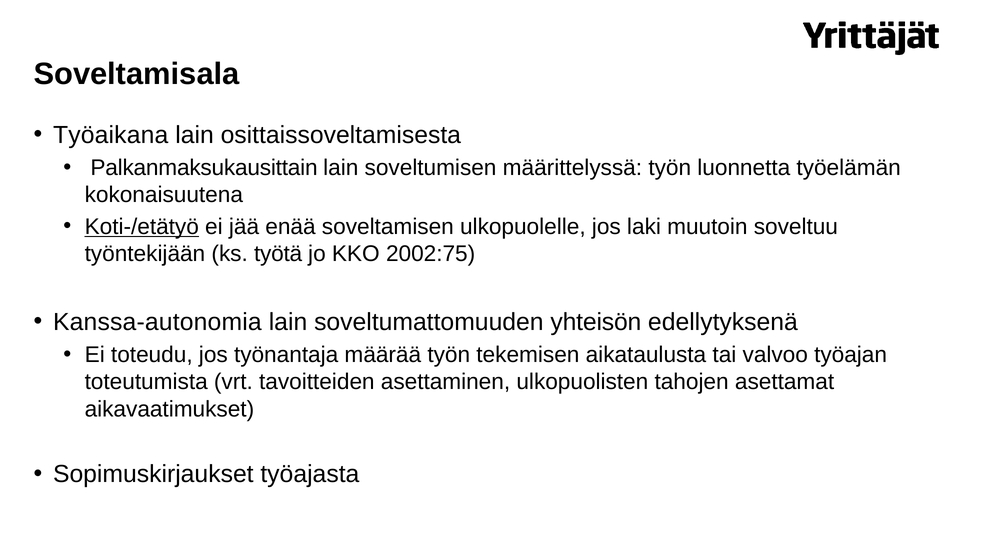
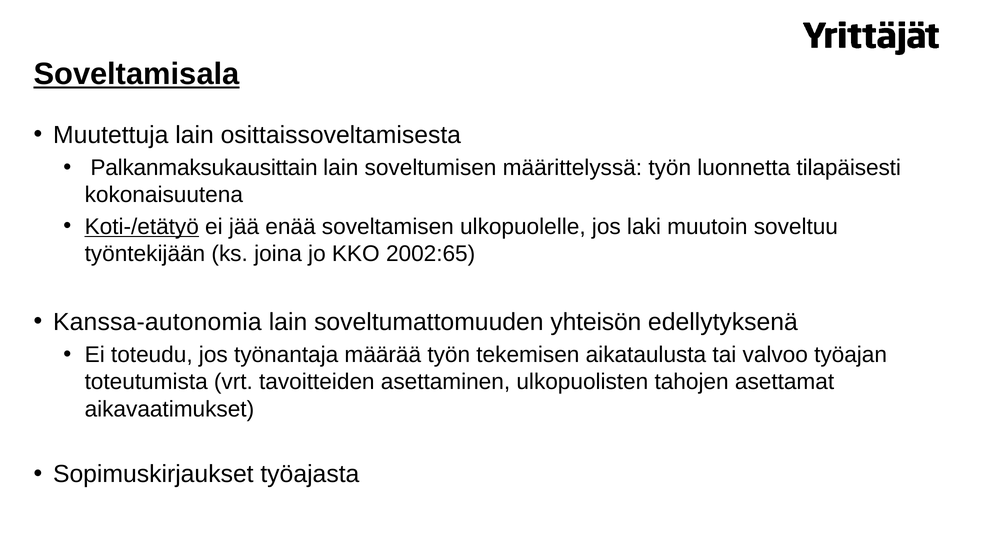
Soveltamisala underline: none -> present
Työaikana: Työaikana -> Muutettuja
työelämän: työelämän -> tilapäisesti
työtä: työtä -> joina
2002:75: 2002:75 -> 2002:65
